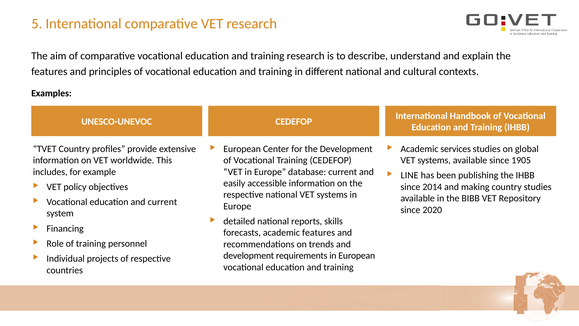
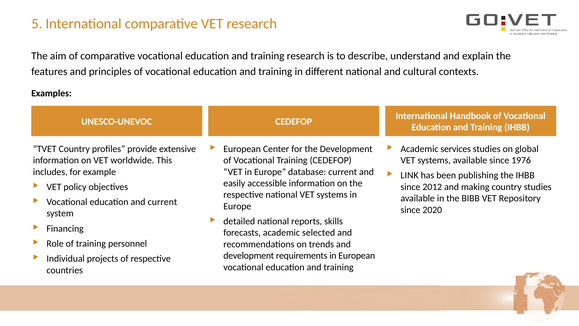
1905: 1905 -> 1976
LINE: LINE -> LINK
2014: 2014 -> 2012
academic features: features -> selected
